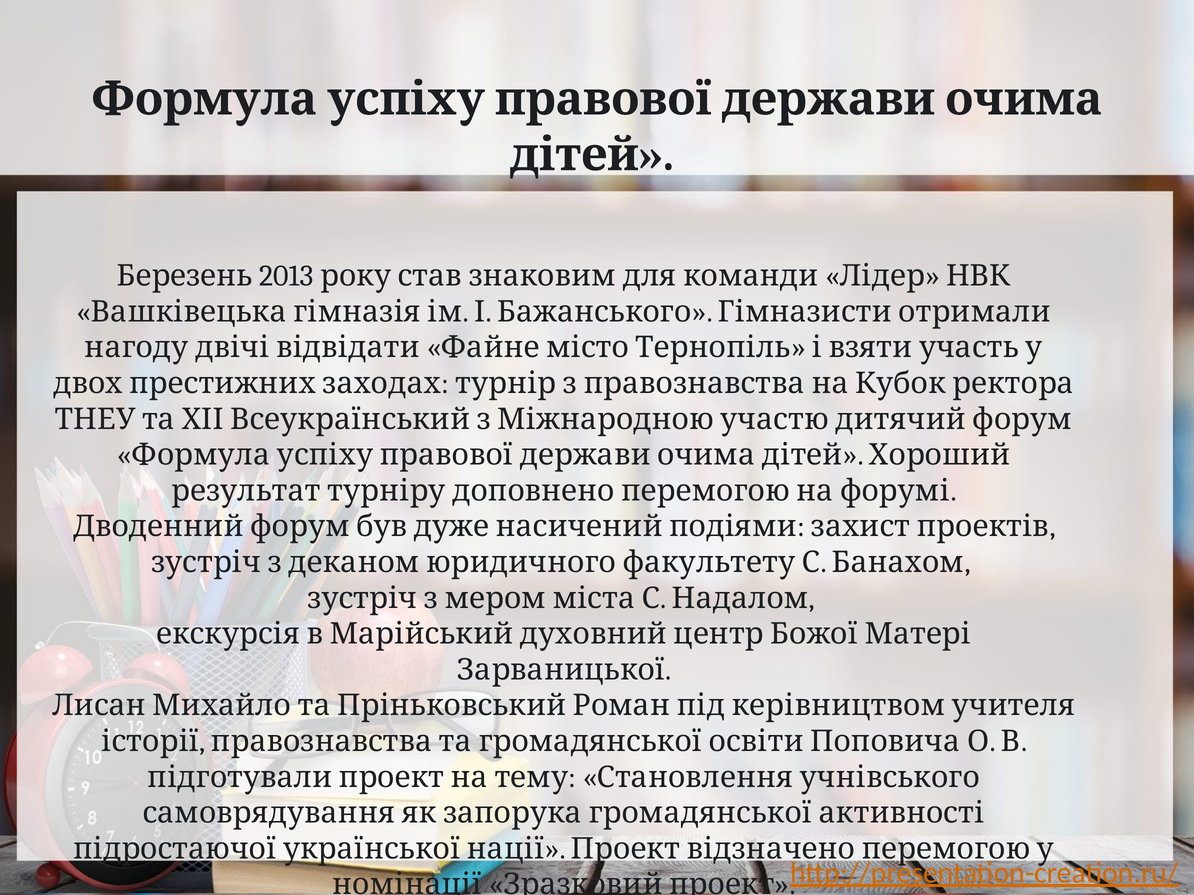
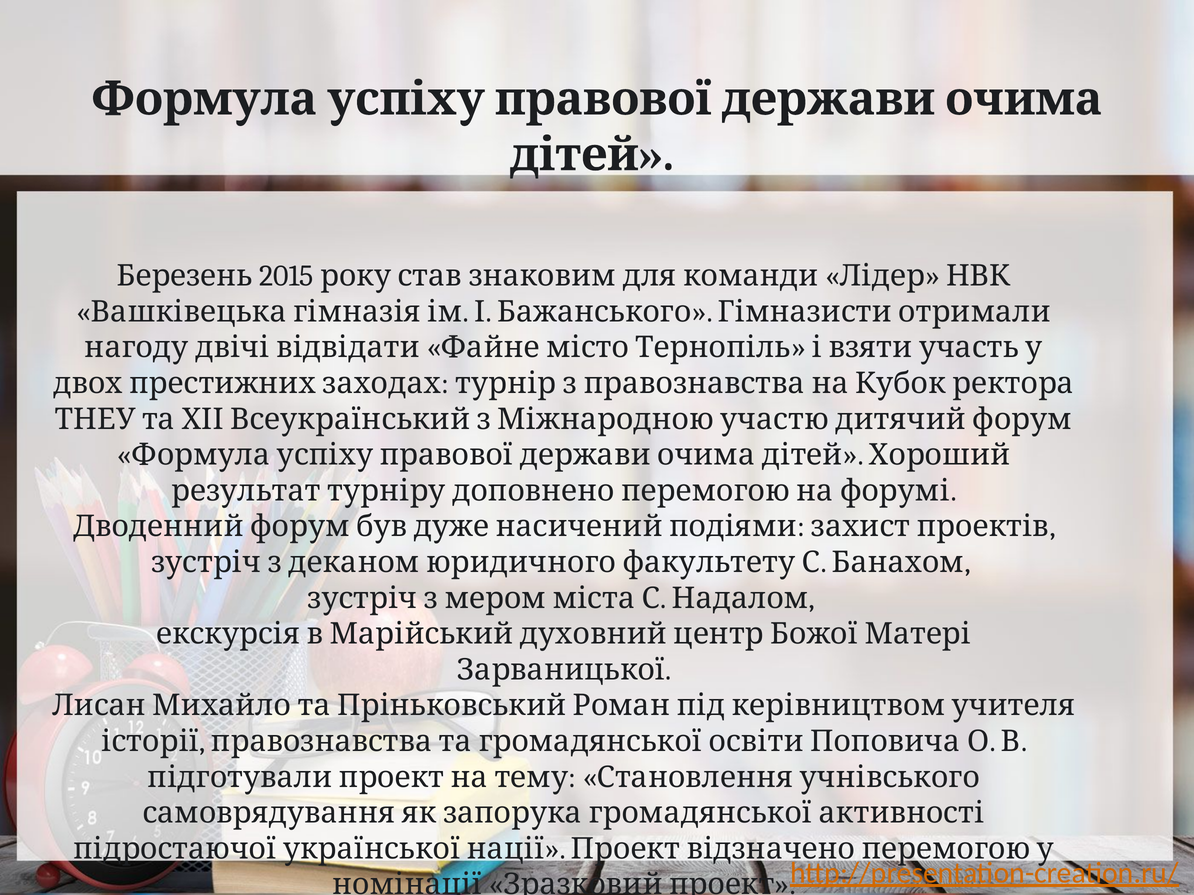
2013: 2013 -> 2015
